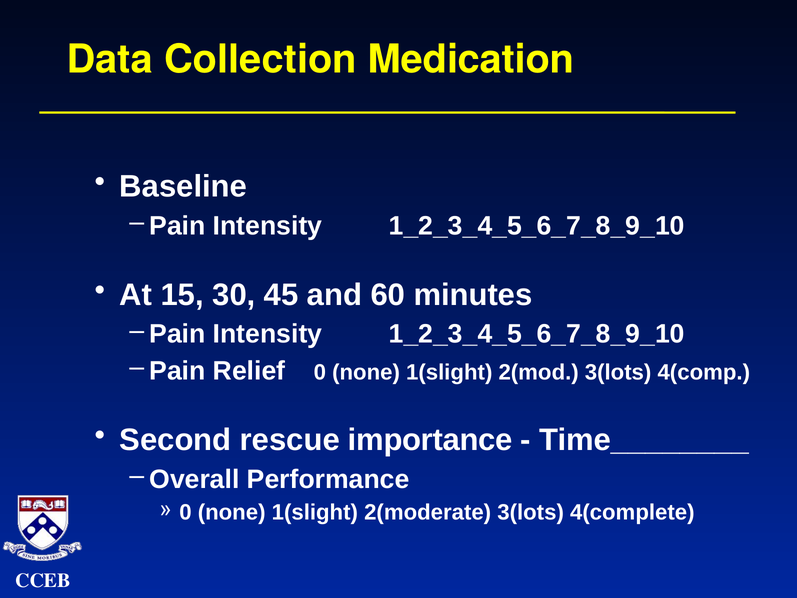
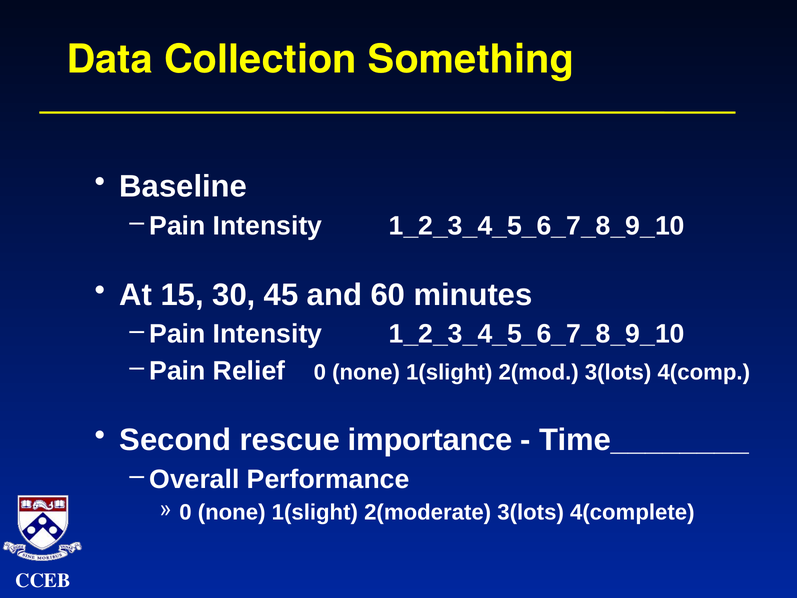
Medication: Medication -> Something
